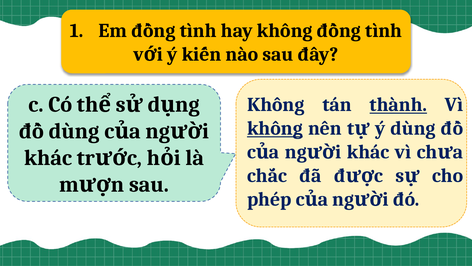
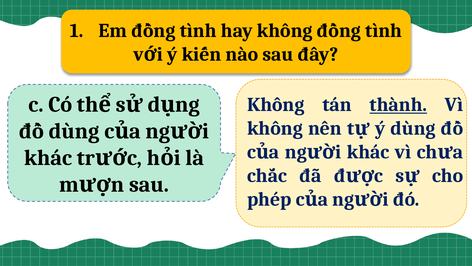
không at (275, 128) underline: present -> none
